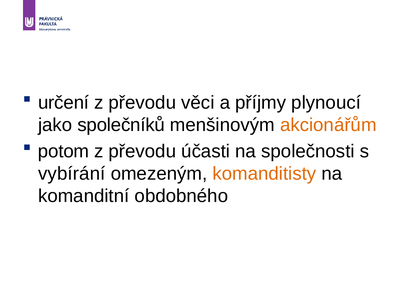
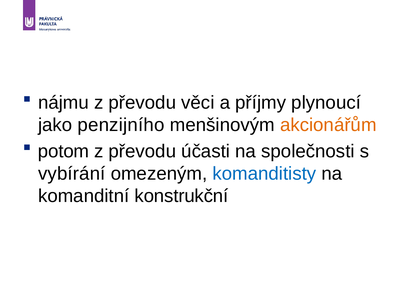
určení: určení -> nájmu
společníků: společníků -> penzijního
komanditisty colour: orange -> blue
obdobného: obdobného -> konstrukční
